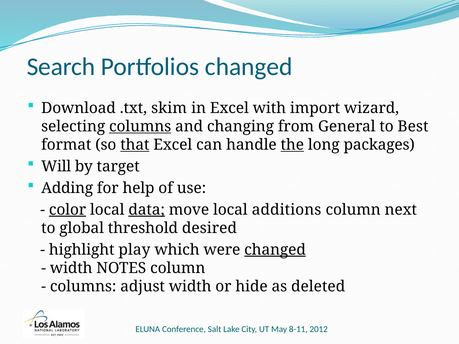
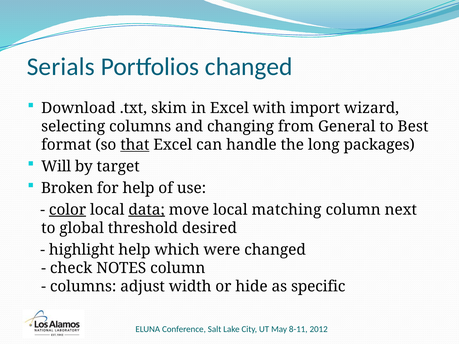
Search: Search -> Serials
columns at (140, 127) underline: present -> none
the underline: present -> none
Adding: Adding -> Broken
additions: additions -> matching
highlight play: play -> help
changed at (275, 250) underline: present -> none
width at (71, 268): width -> check
deleted: deleted -> specific
